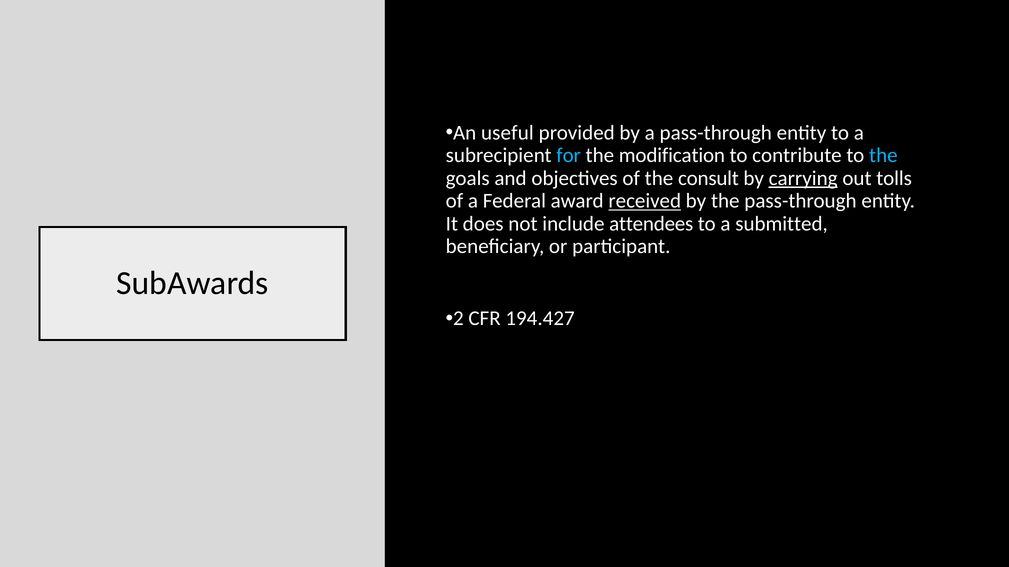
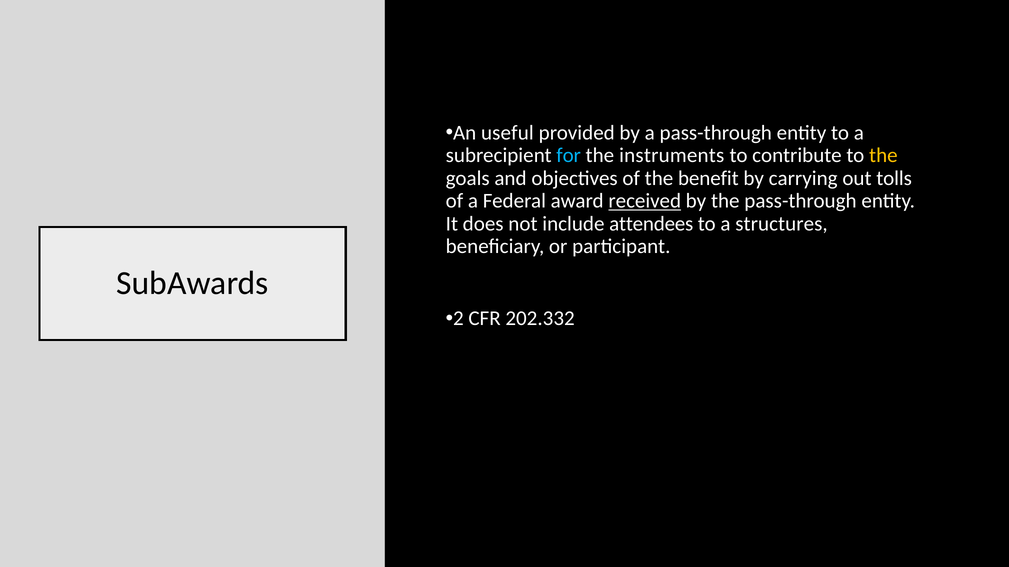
modification: modification -> instruments
the at (883, 156) colour: light blue -> yellow
consult: consult -> benefit
carrying underline: present -> none
submitted: submitted -> structures
194.427: 194.427 -> 202.332
